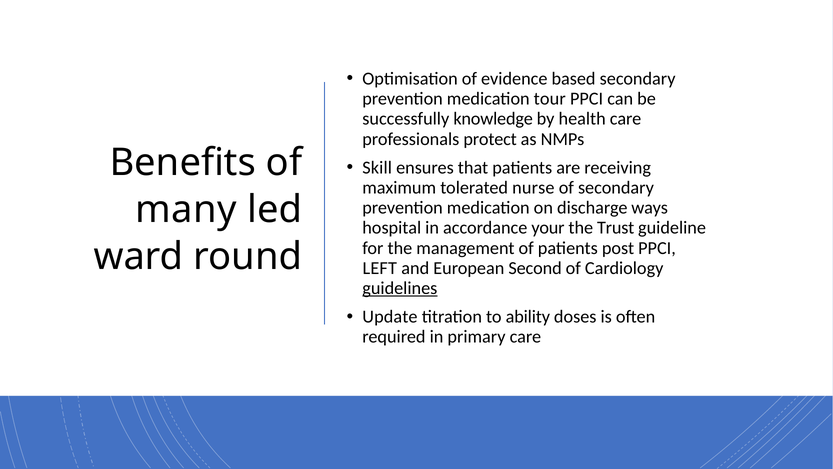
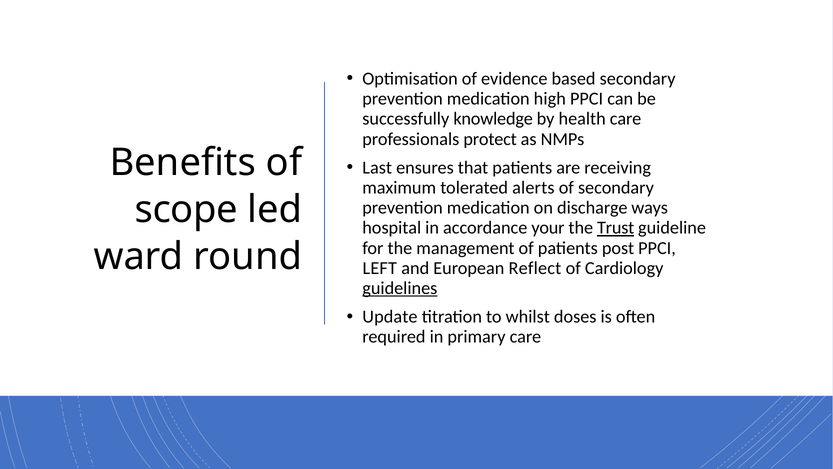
tour: tour -> high
Skill: Skill -> Last
nurse: nurse -> alerts
many: many -> scope
Trust underline: none -> present
Second: Second -> Reflect
ability: ability -> whilst
